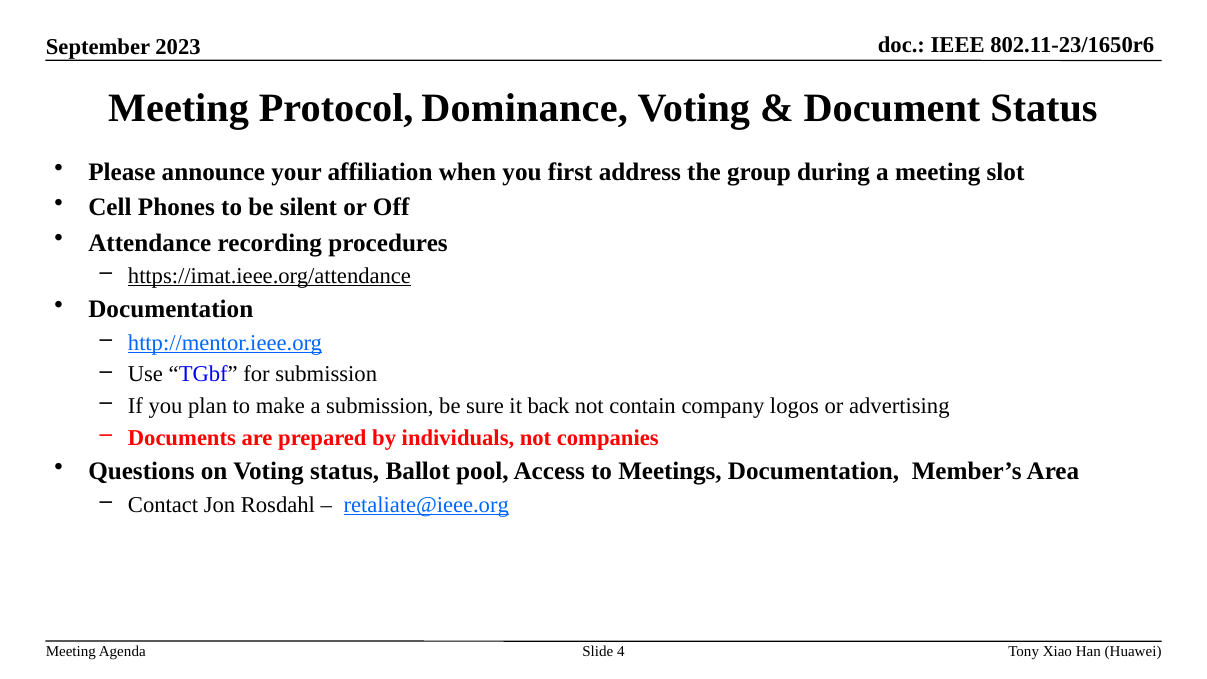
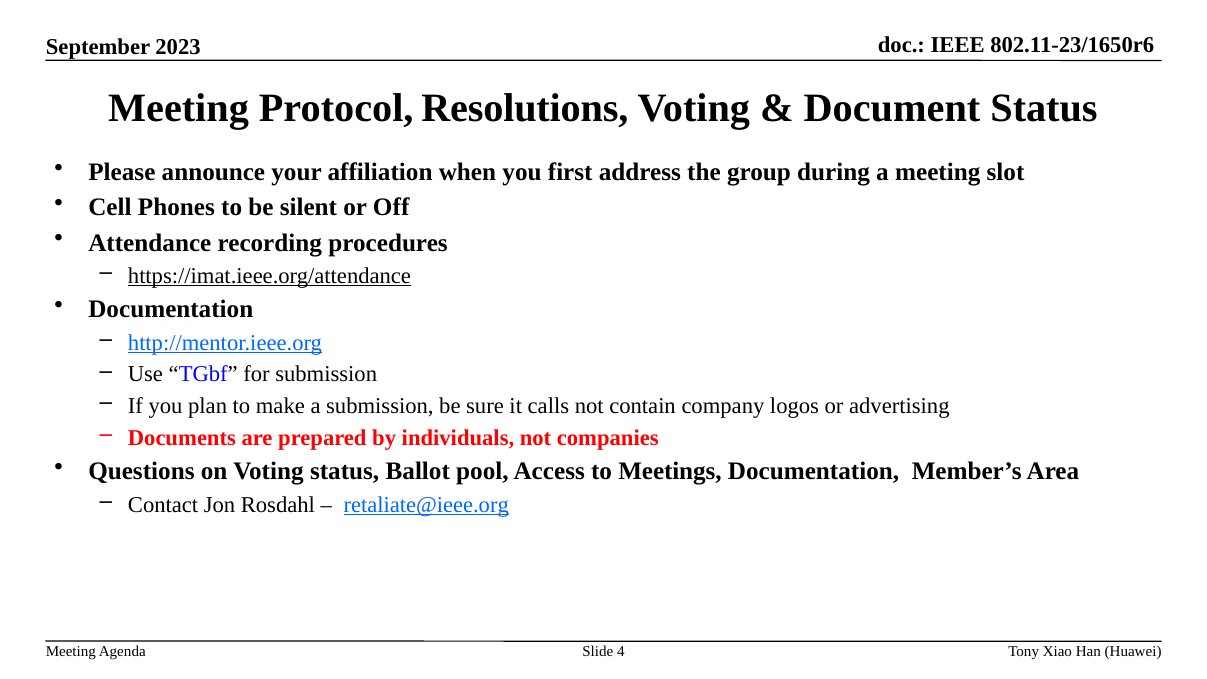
Dominance: Dominance -> Resolutions
back: back -> calls
